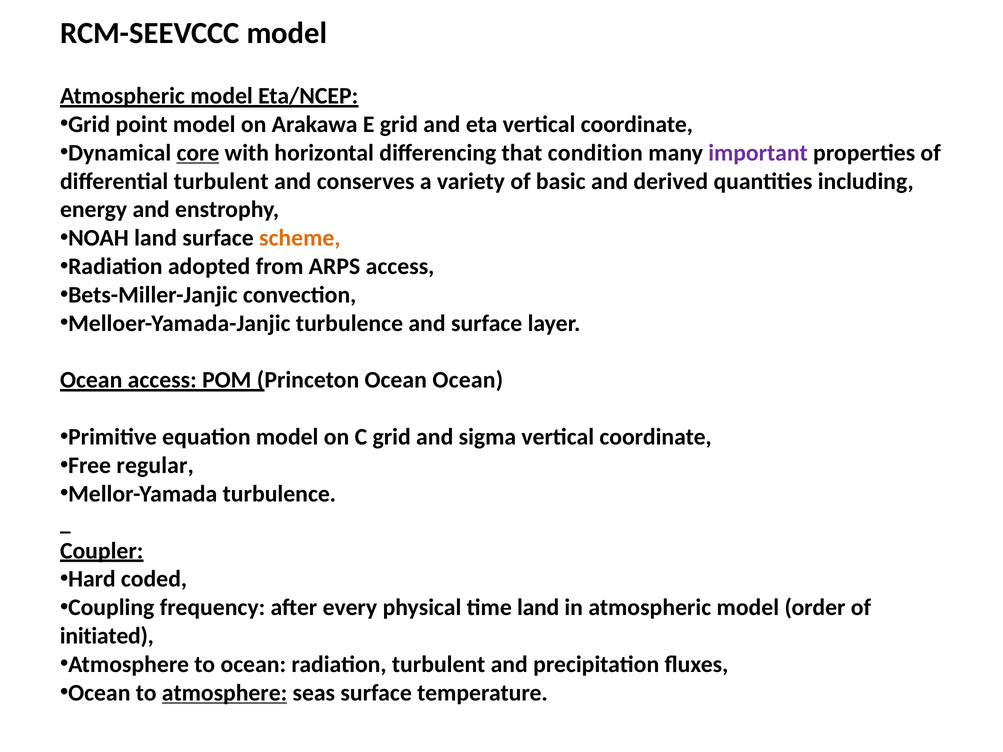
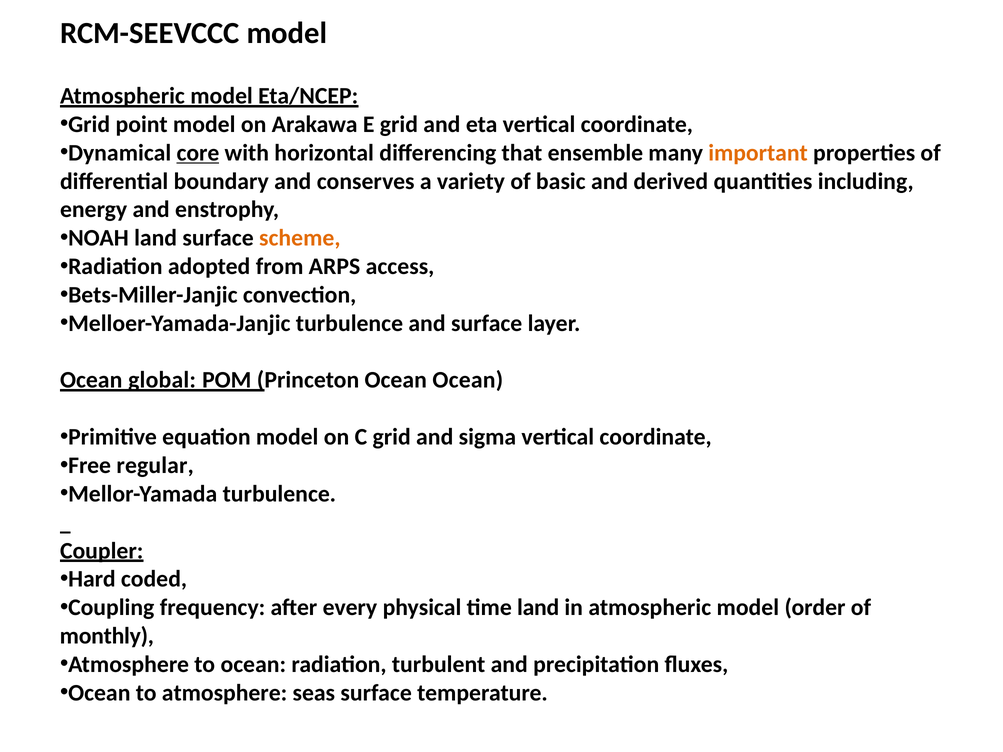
condition: condition -> ensemble
important colour: purple -> orange
differential turbulent: turbulent -> boundary
Ocean access: access -> global
initiated: initiated -> monthly
atmosphere at (225, 693) underline: present -> none
